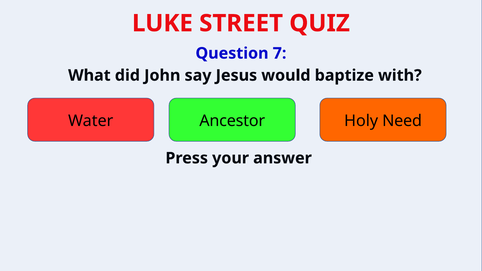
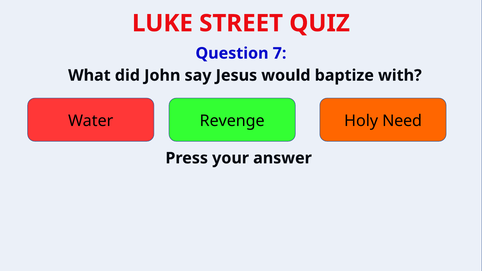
Ancestor: Ancestor -> Revenge
